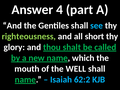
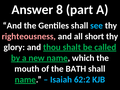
4: 4 -> 8
righteousness colour: light green -> pink
WELL: WELL -> BATH
